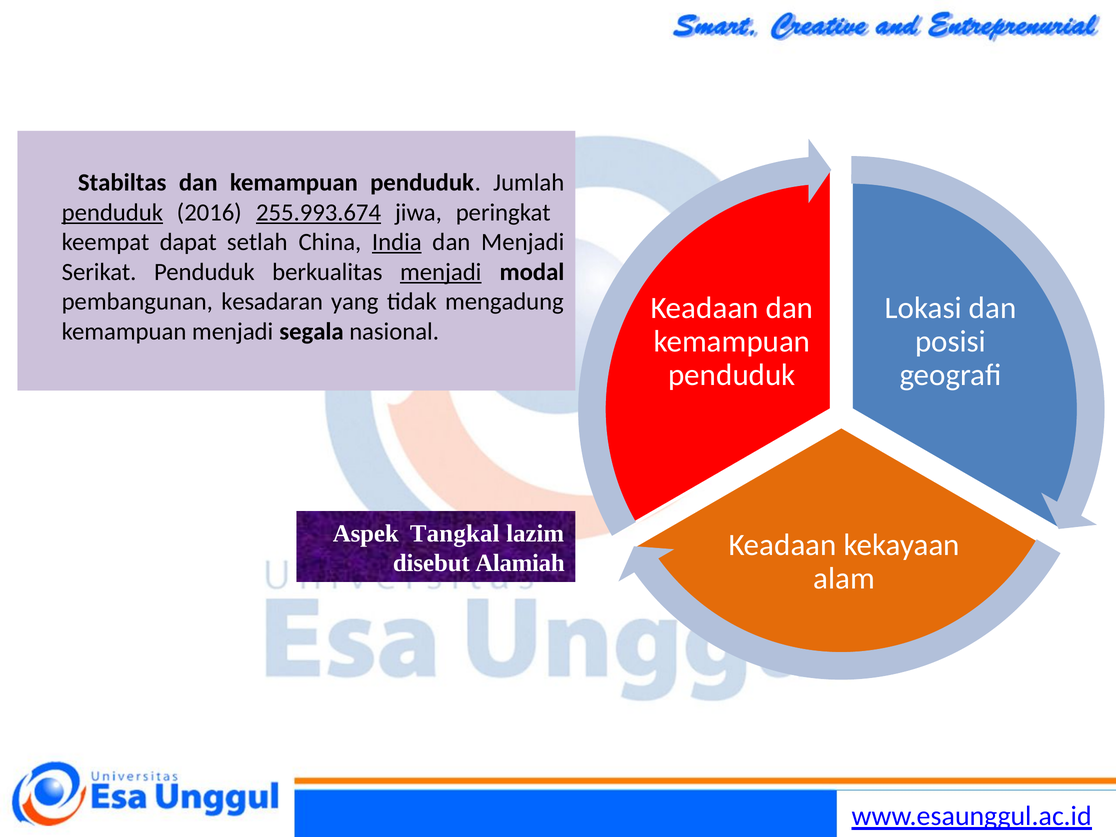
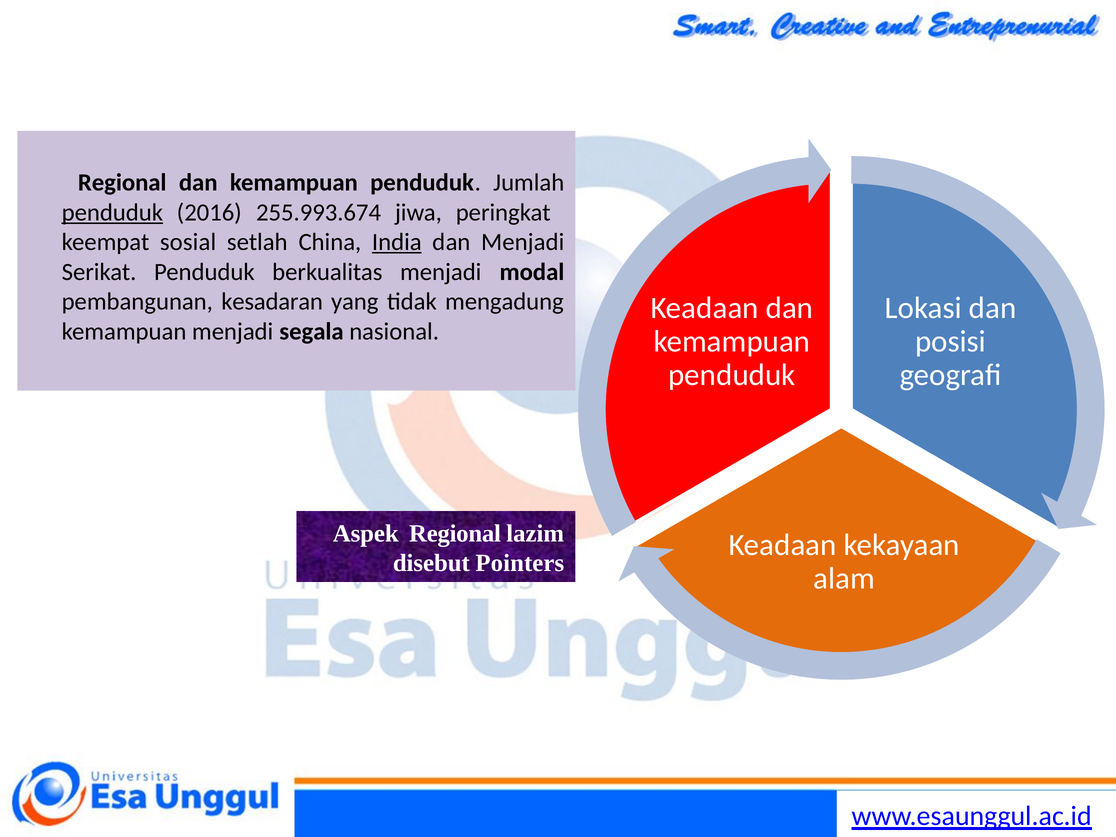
Stabiltas at (122, 183): Stabiltas -> Regional
255.993.674 underline: present -> none
dapat: dapat -> sosial
menjadi at (441, 272) underline: present -> none
Aspek Tangkal: Tangkal -> Regional
Alamiah: Alamiah -> Pointers
